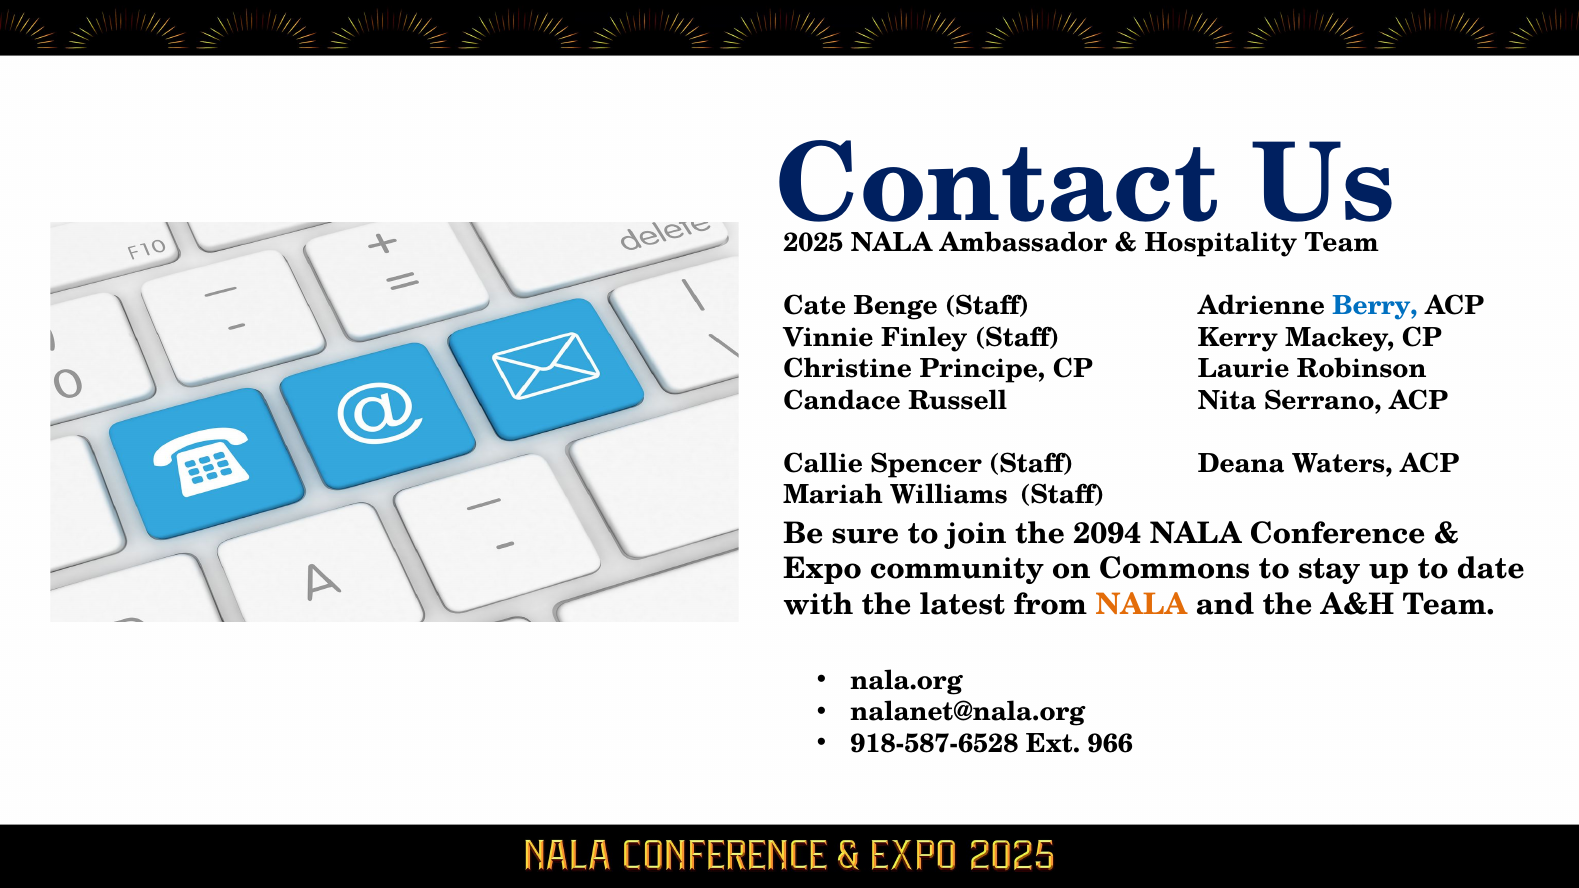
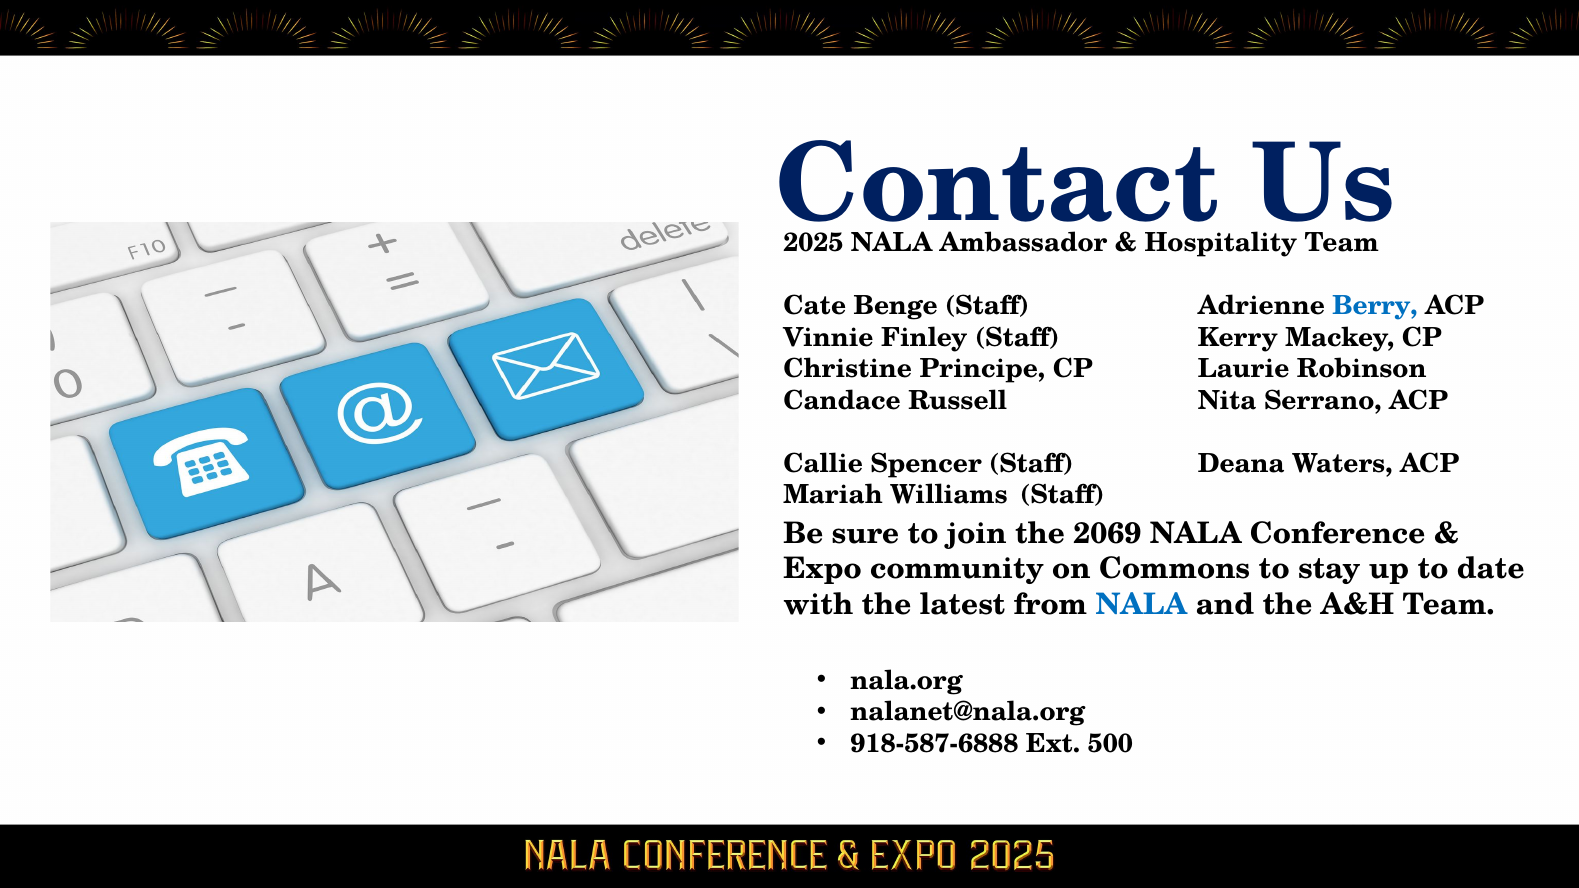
2094: 2094 -> 2069
NALA at (1141, 605) colour: orange -> blue
918-587-6528: 918-587-6528 -> 918-587-6888
966: 966 -> 500
